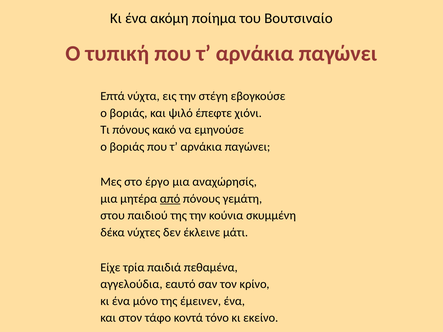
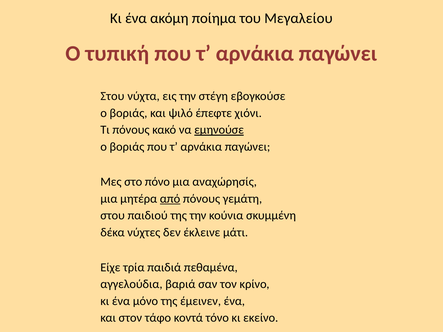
Βουτσιναίο: Βουτσιναίο -> Μεγαλείου
Επτά at (113, 96): Επτά -> Στου
εμηνούσε underline: none -> present
έργο: έργο -> πόνο
εαυτό: εαυτό -> βαριά
